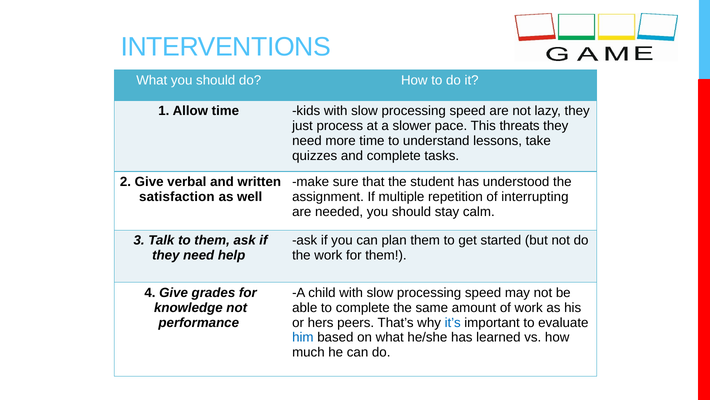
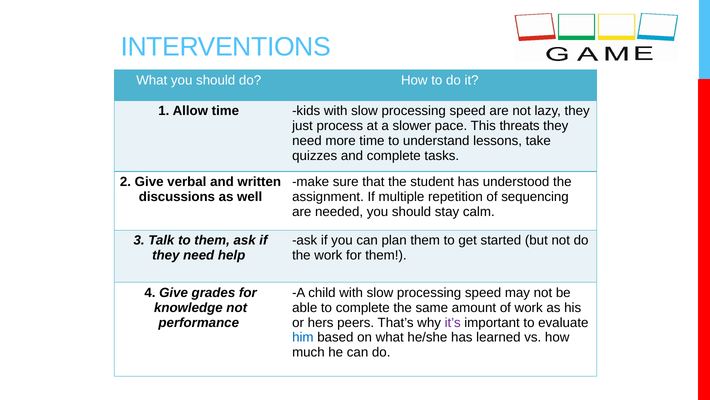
satisfaction: satisfaction -> discussions
interrupting: interrupting -> sequencing
it’s colour: blue -> purple
